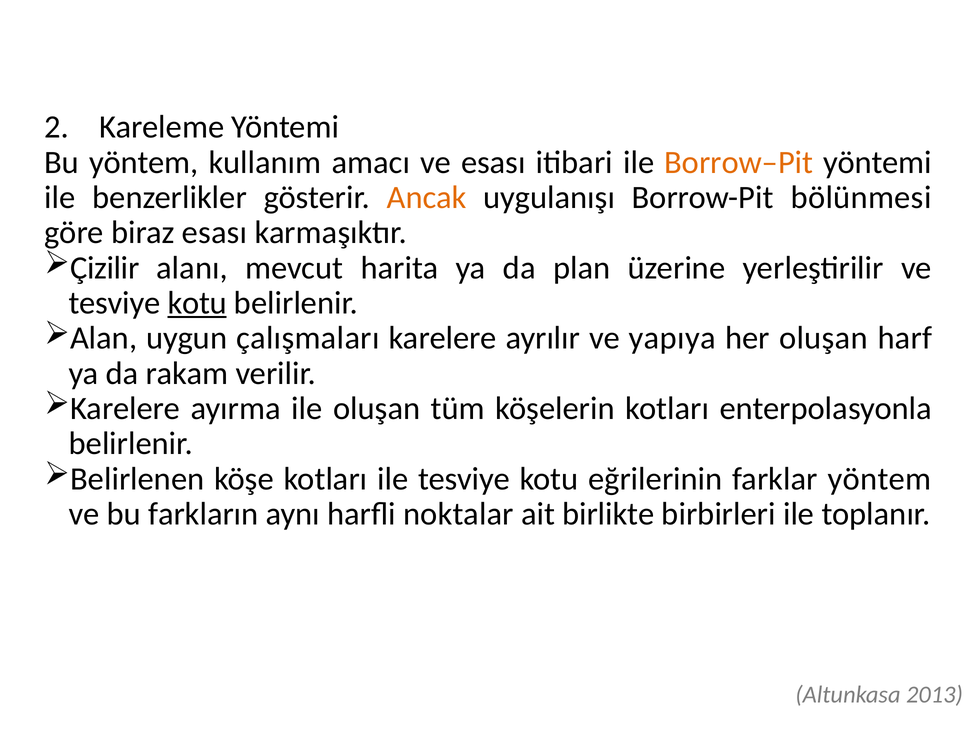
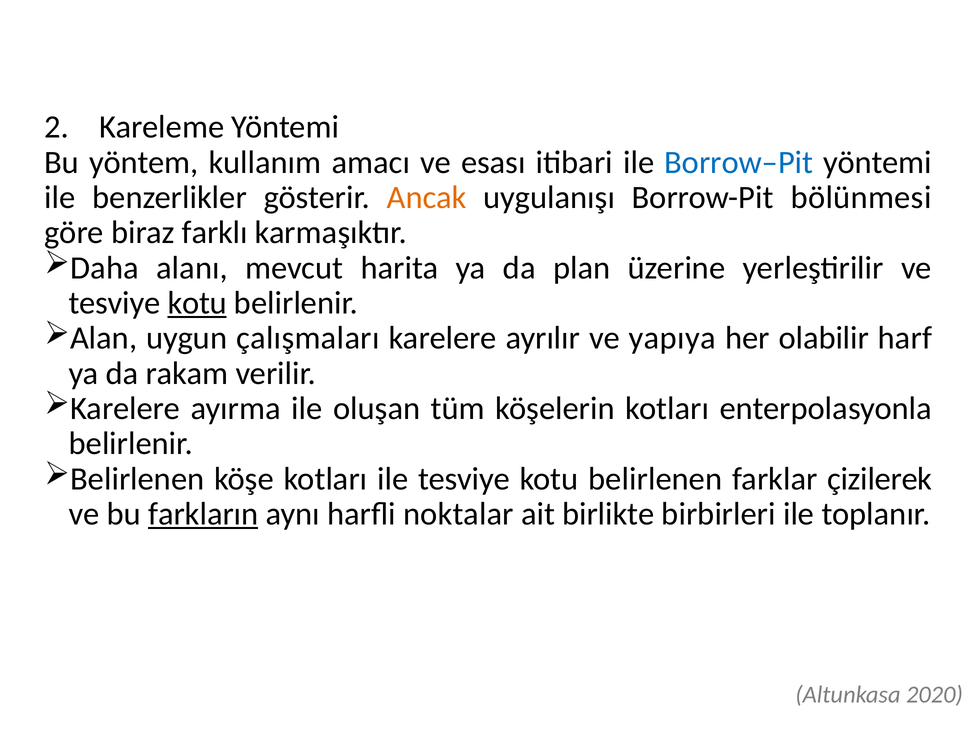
Borrow–Pit colour: orange -> blue
biraz esası: esası -> farklı
Çizilir: Çizilir -> Daha
her oluşan: oluşan -> olabilir
kotu eğrilerinin: eğrilerinin -> belirlenen
farklar yöntem: yöntem -> çizilerek
farkların underline: none -> present
2013: 2013 -> 2020
